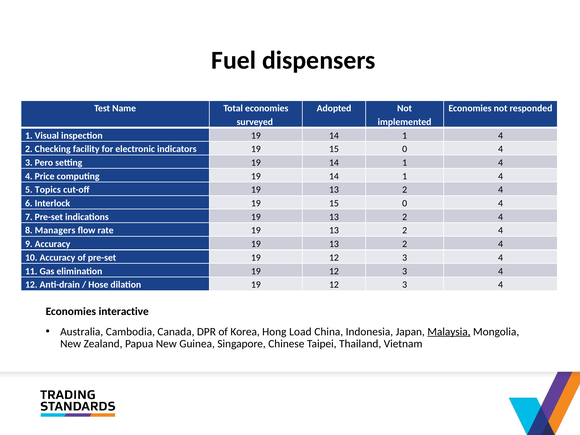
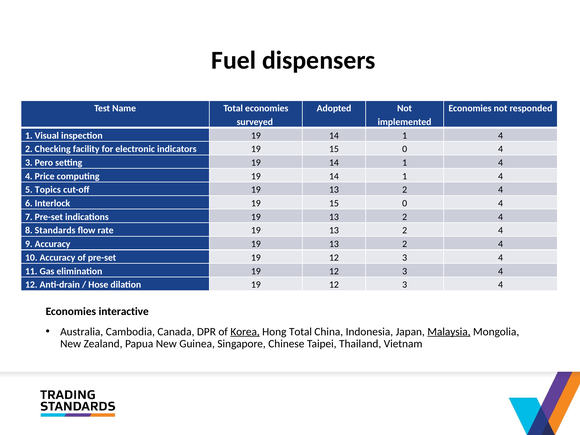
Managers: Managers -> Standards
Korea underline: none -> present
Hong Load: Load -> Total
